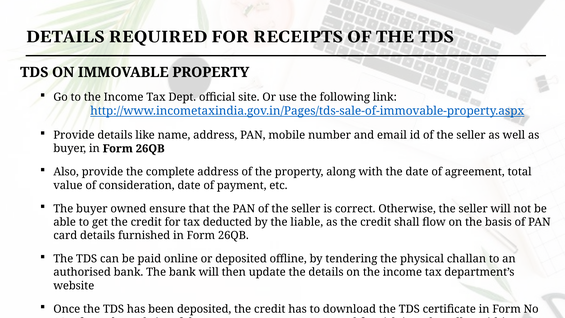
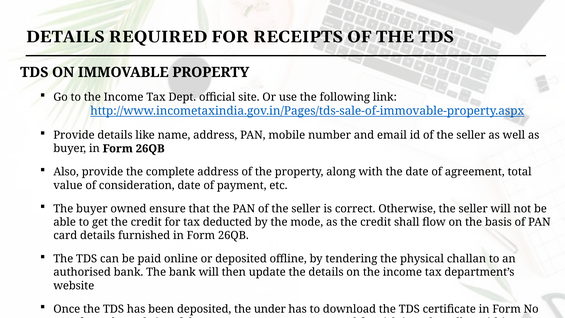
liable: liable -> mode
deposited the credit: credit -> under
